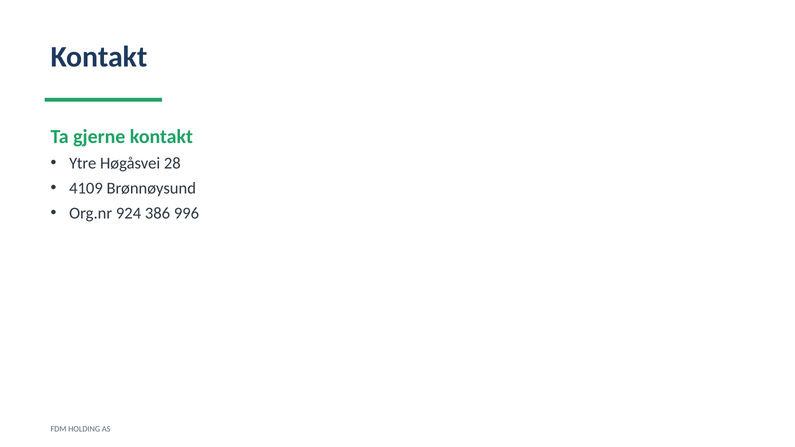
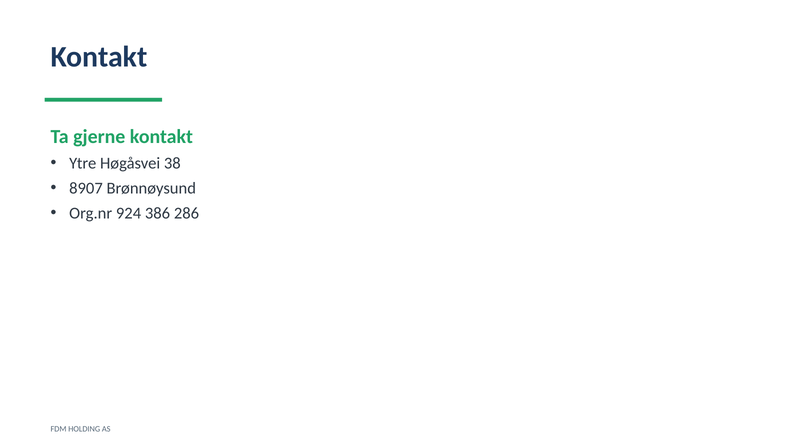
28: 28 -> 38
4109: 4109 -> 8907
996: 996 -> 286
